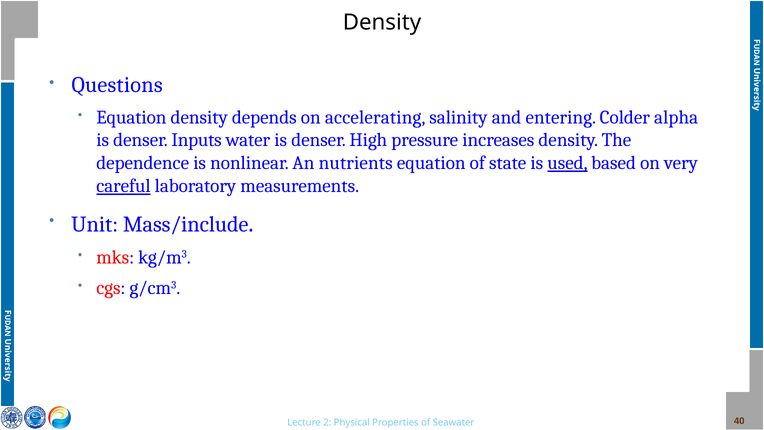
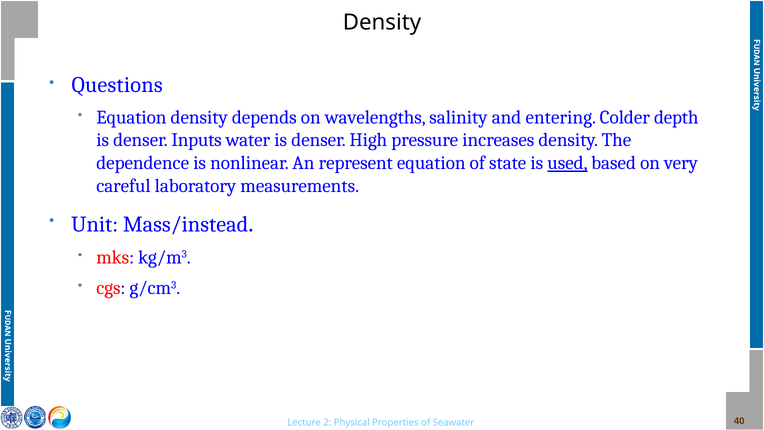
accelerating: accelerating -> wavelengths
alpha: alpha -> depth
nutrients: nutrients -> represent
careful underline: present -> none
Mass/include: Mass/include -> Mass/instead
